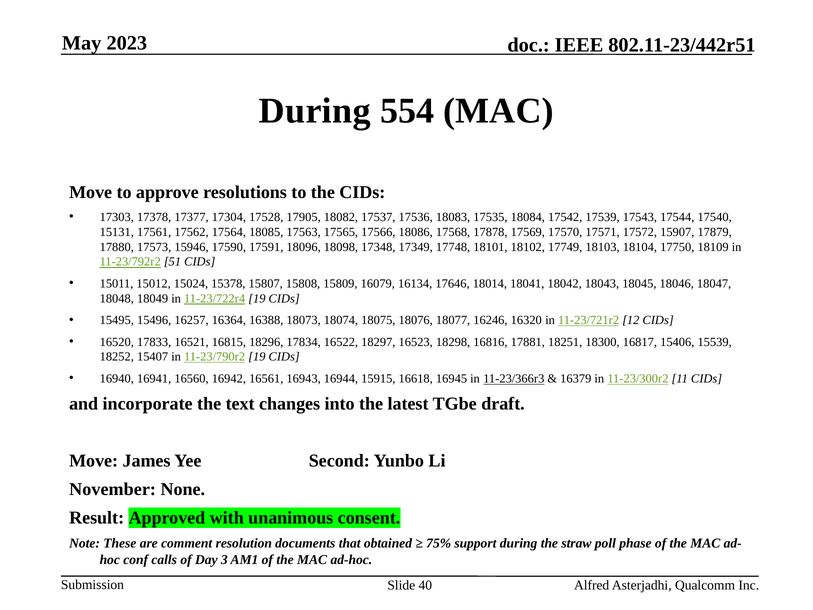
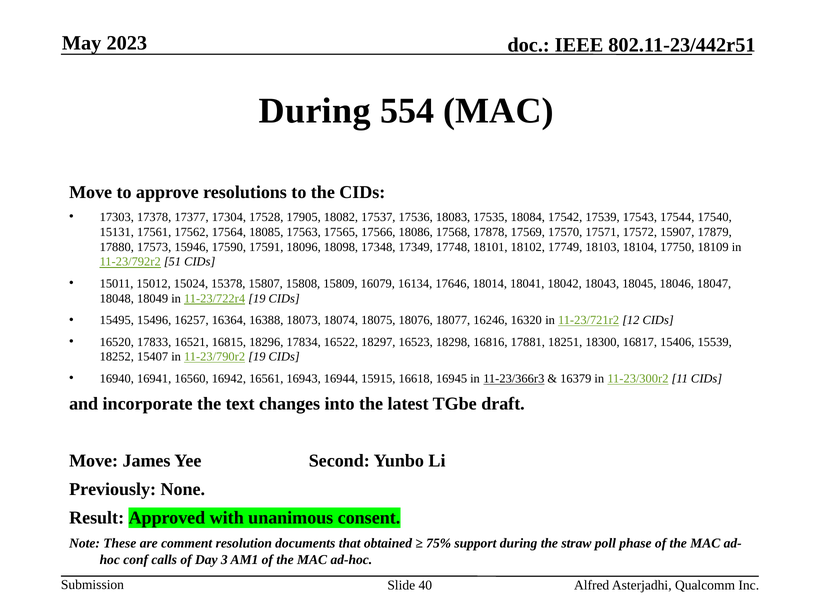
November: November -> Previously
